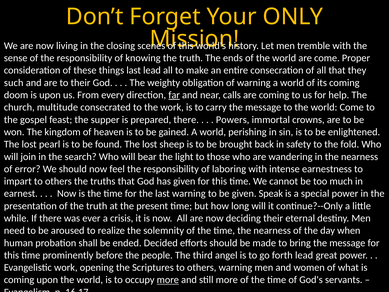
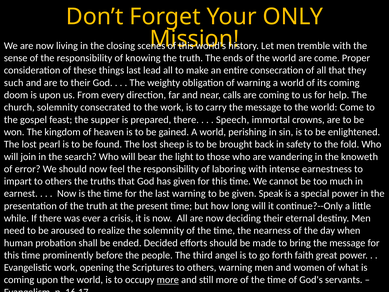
far underline: present -> none
church multitude: multitude -> solemnity
Powers: Powers -> Speech
in the nearness: nearness -> knoweth
forth lead: lead -> faith
